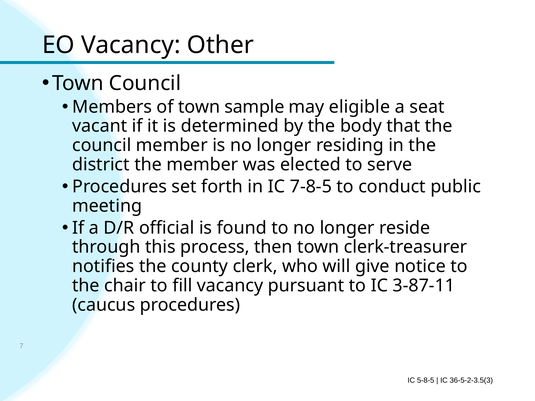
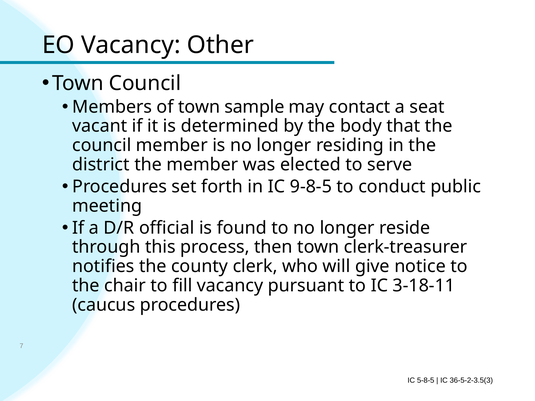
eligible: eligible -> contact
7-8-5: 7-8-5 -> 9-8-5
3-87-11: 3-87-11 -> 3-18-11
